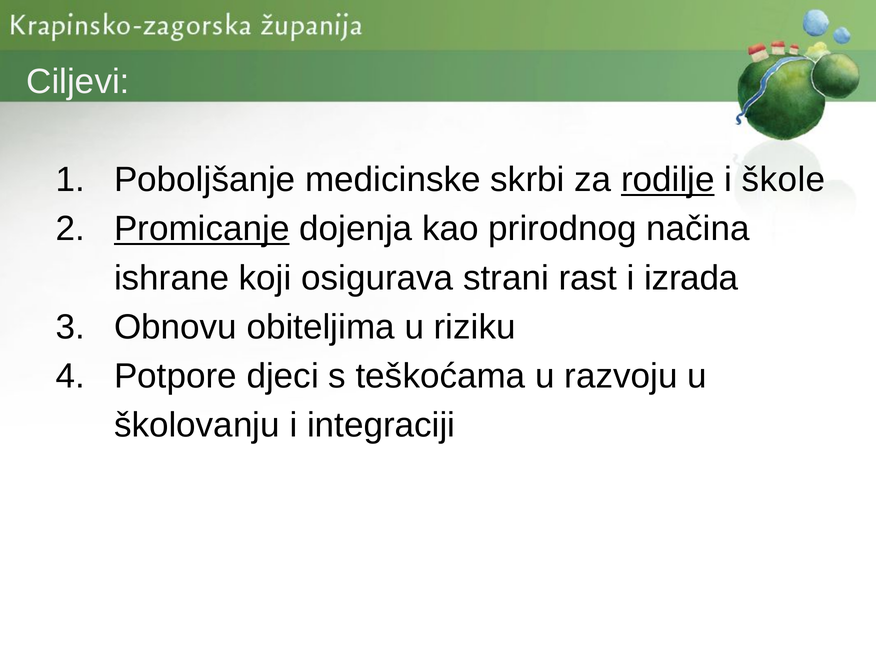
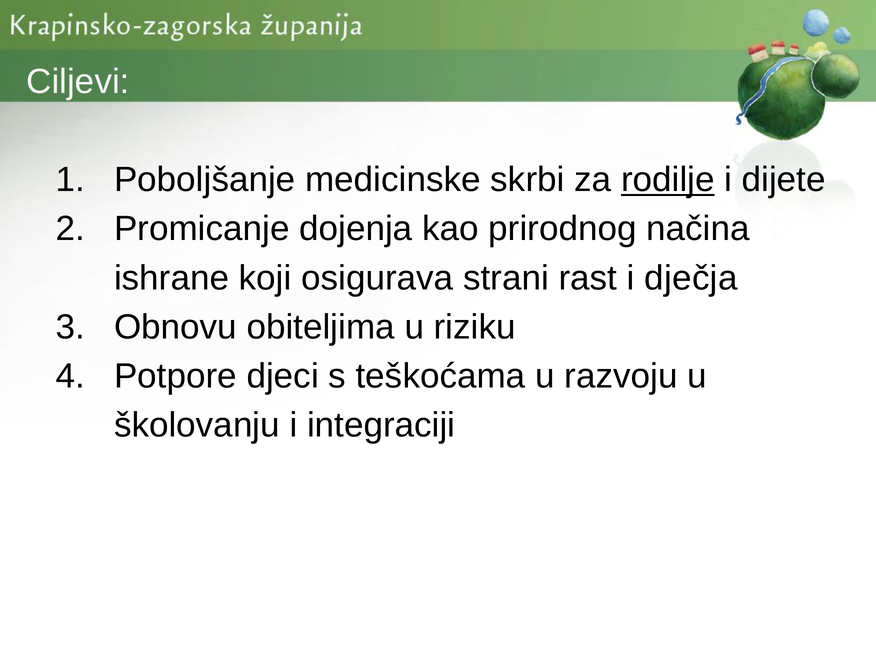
škole: škole -> dijete
Promicanje underline: present -> none
izrada: izrada -> dječja
